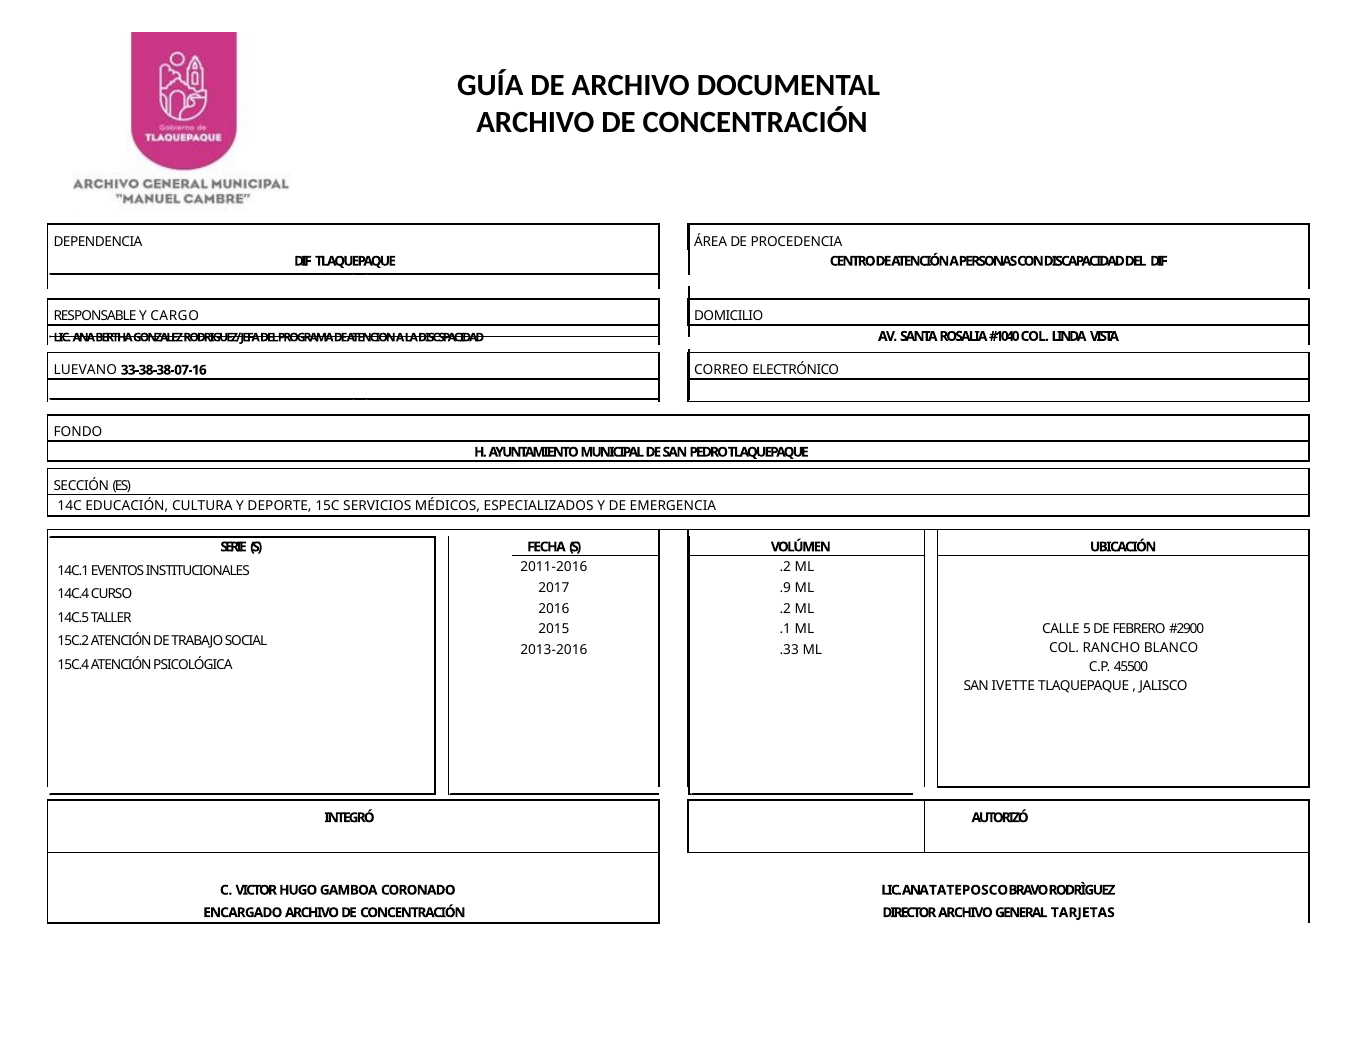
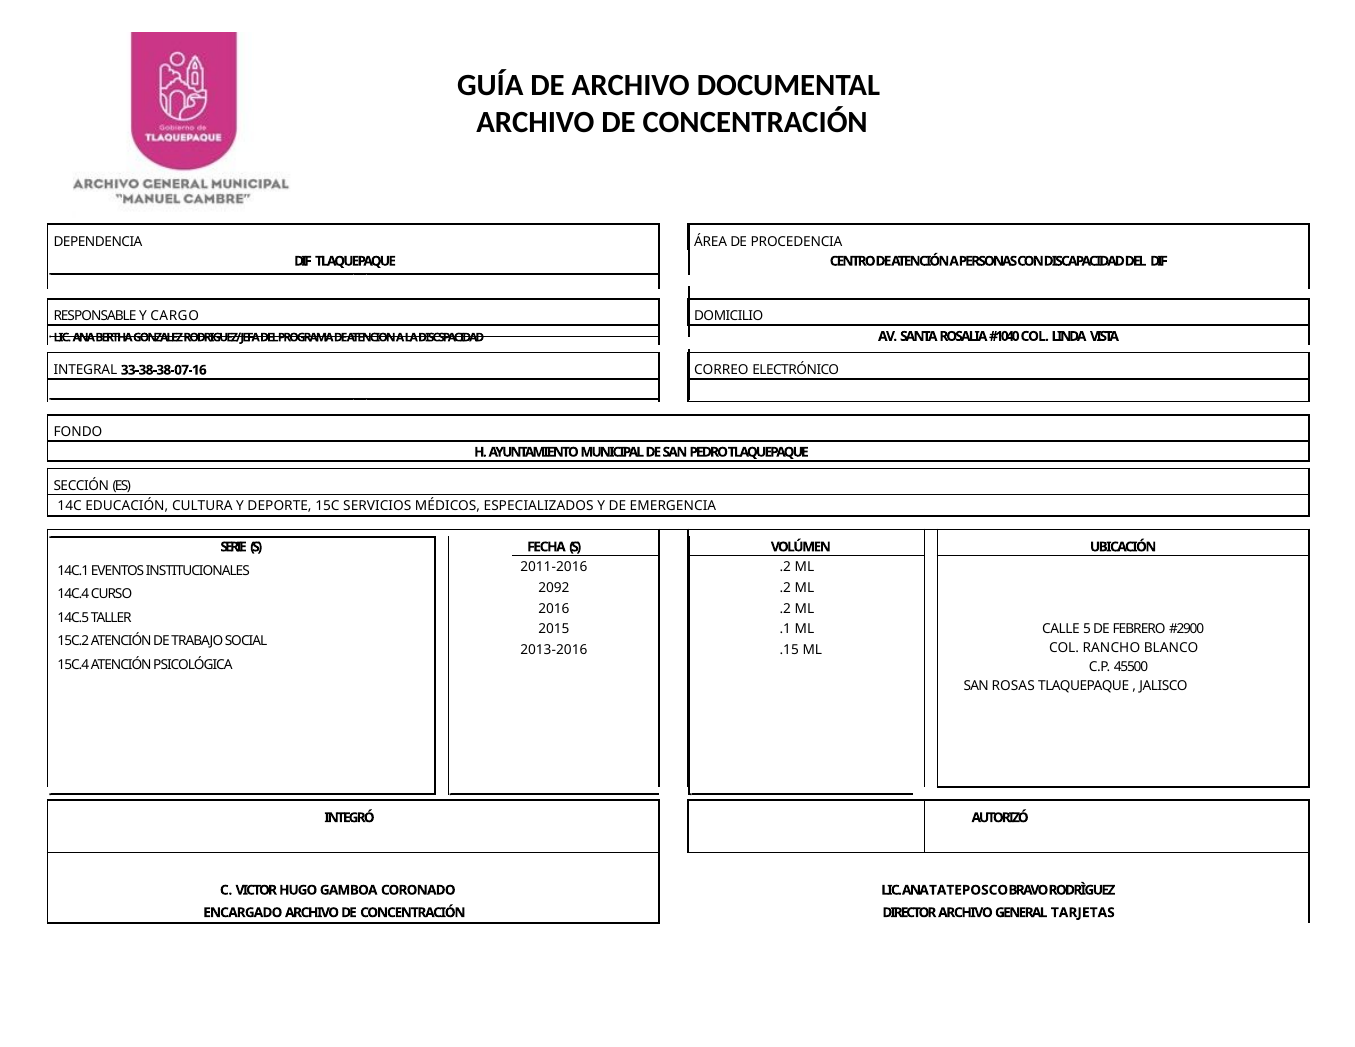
LUEVANO: LUEVANO -> INTEGRAL
2017: 2017 -> 2092
.9 at (785, 588): .9 -> .2
.33: .33 -> .15
IVETTE: IVETTE -> ROSAS
